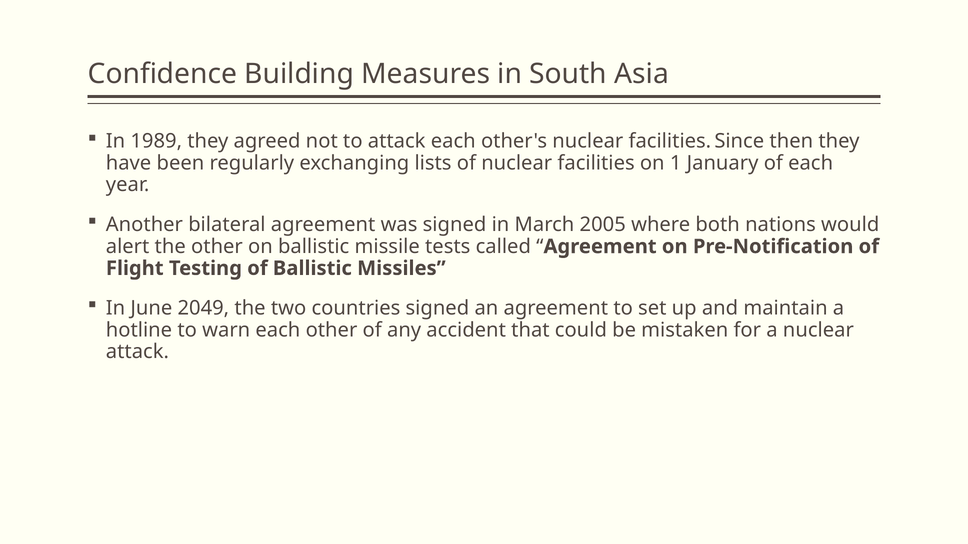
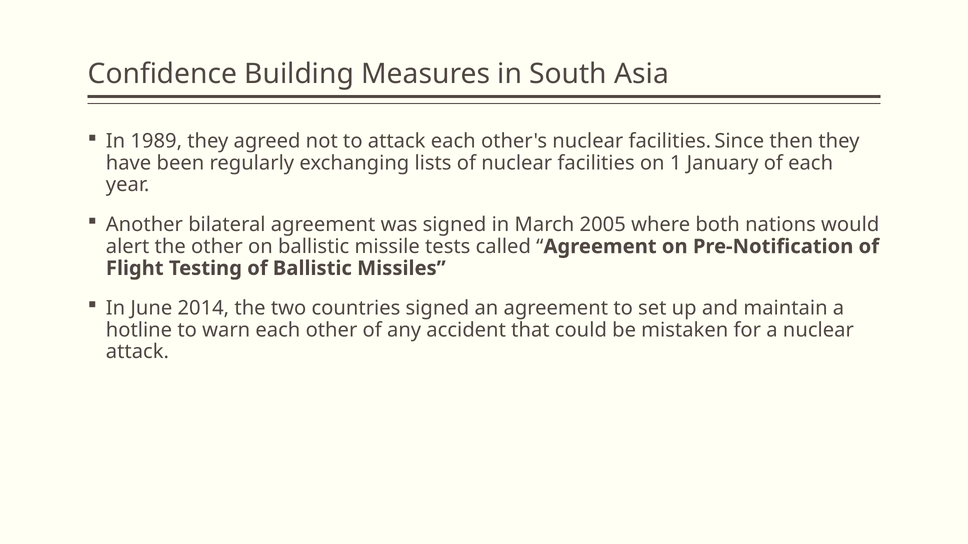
2049: 2049 -> 2014
